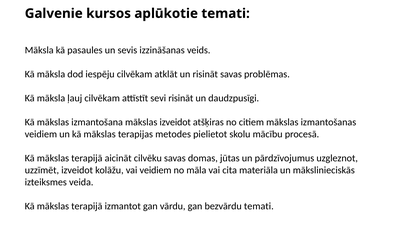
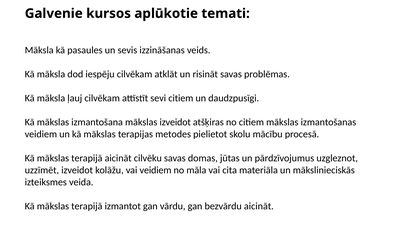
sevi risināt: risināt -> citiem
bezvārdu temati: temati -> aicināt
